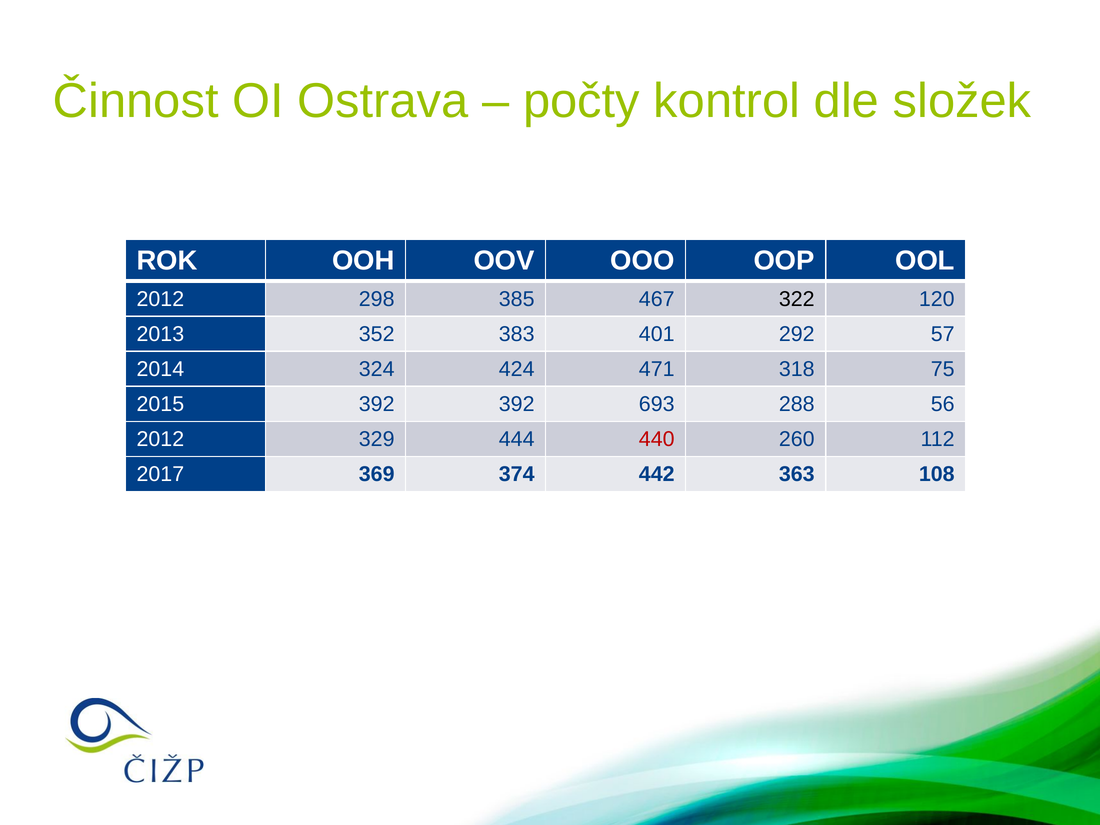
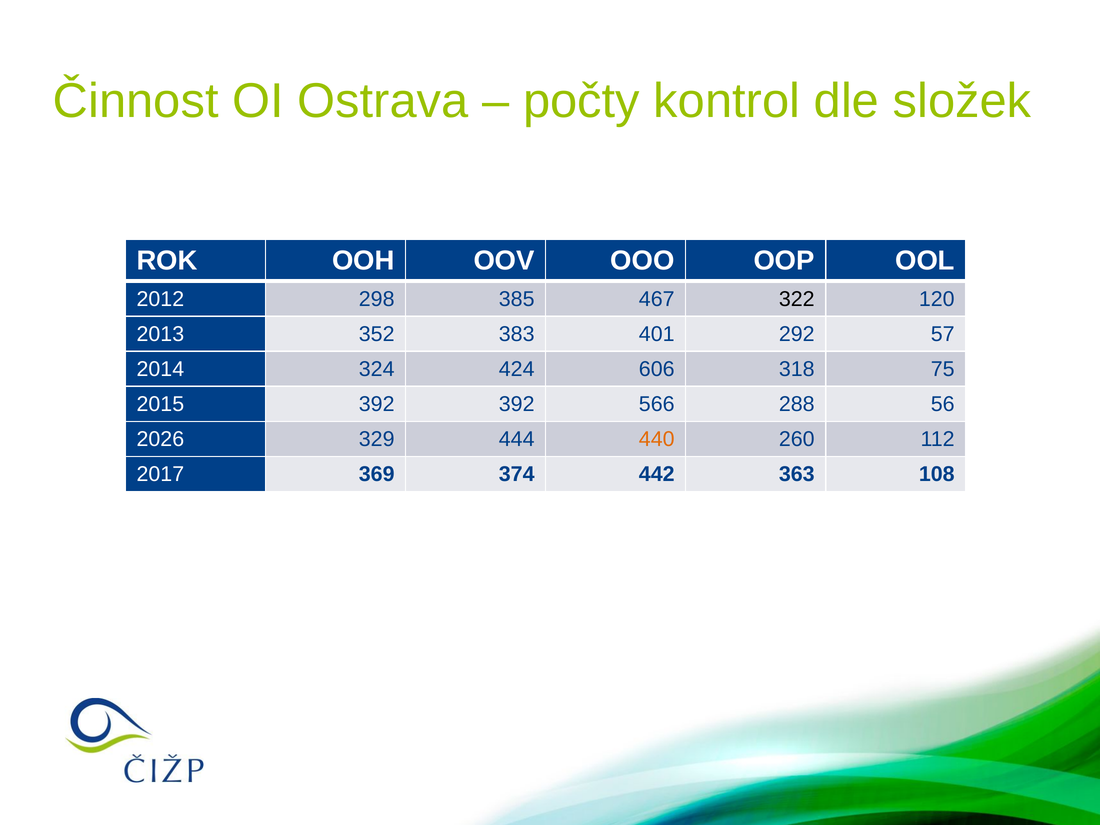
471: 471 -> 606
693: 693 -> 566
2012 at (160, 439): 2012 -> 2026
440 colour: red -> orange
